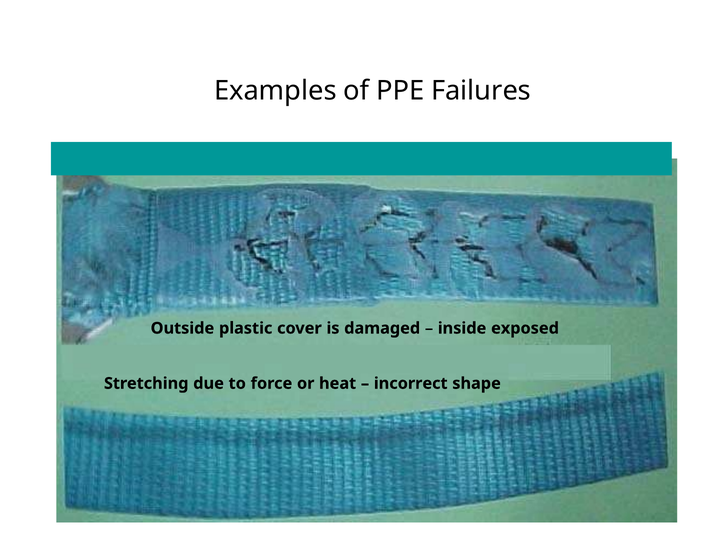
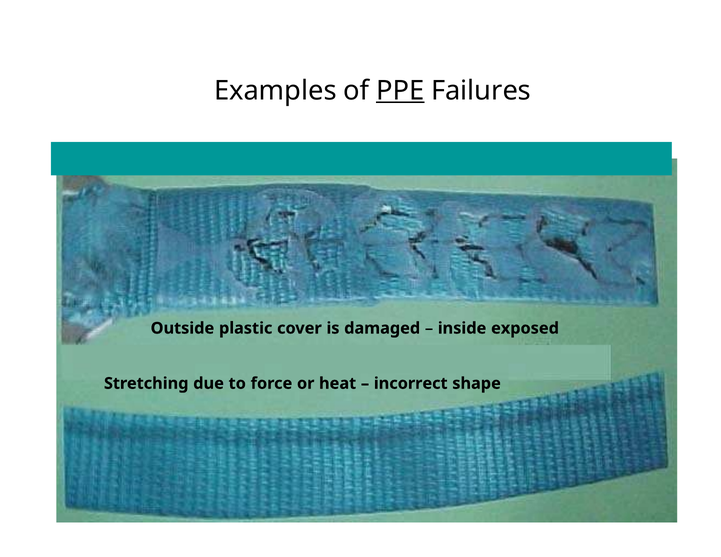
PPE underline: none -> present
